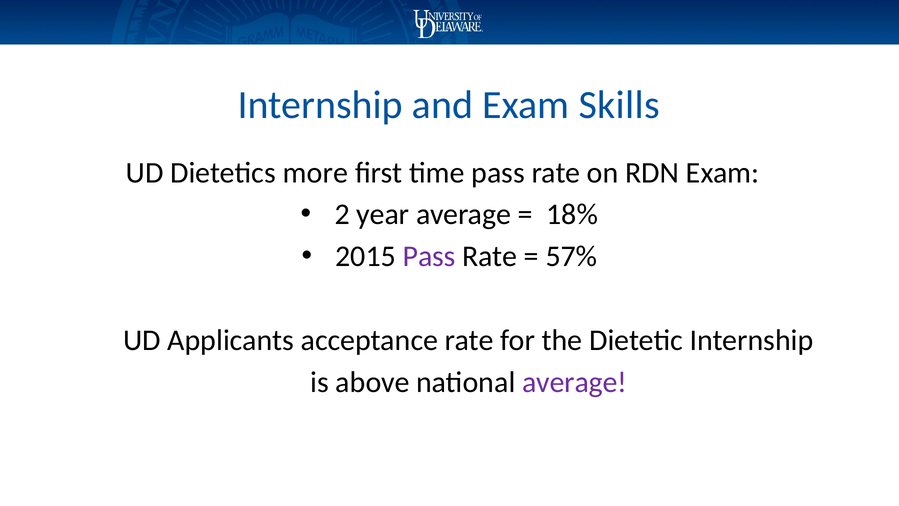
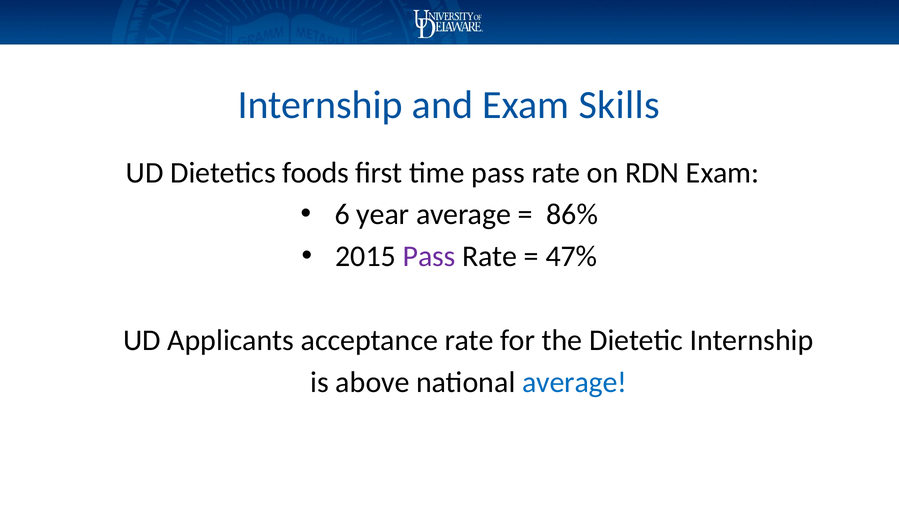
more: more -> foods
2: 2 -> 6
18%: 18% -> 86%
57%: 57% -> 47%
average at (575, 382) colour: purple -> blue
